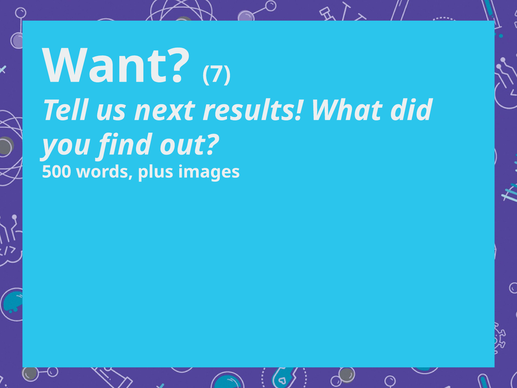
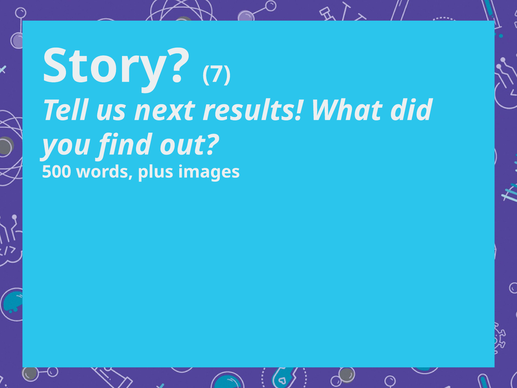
Want: Want -> Story
